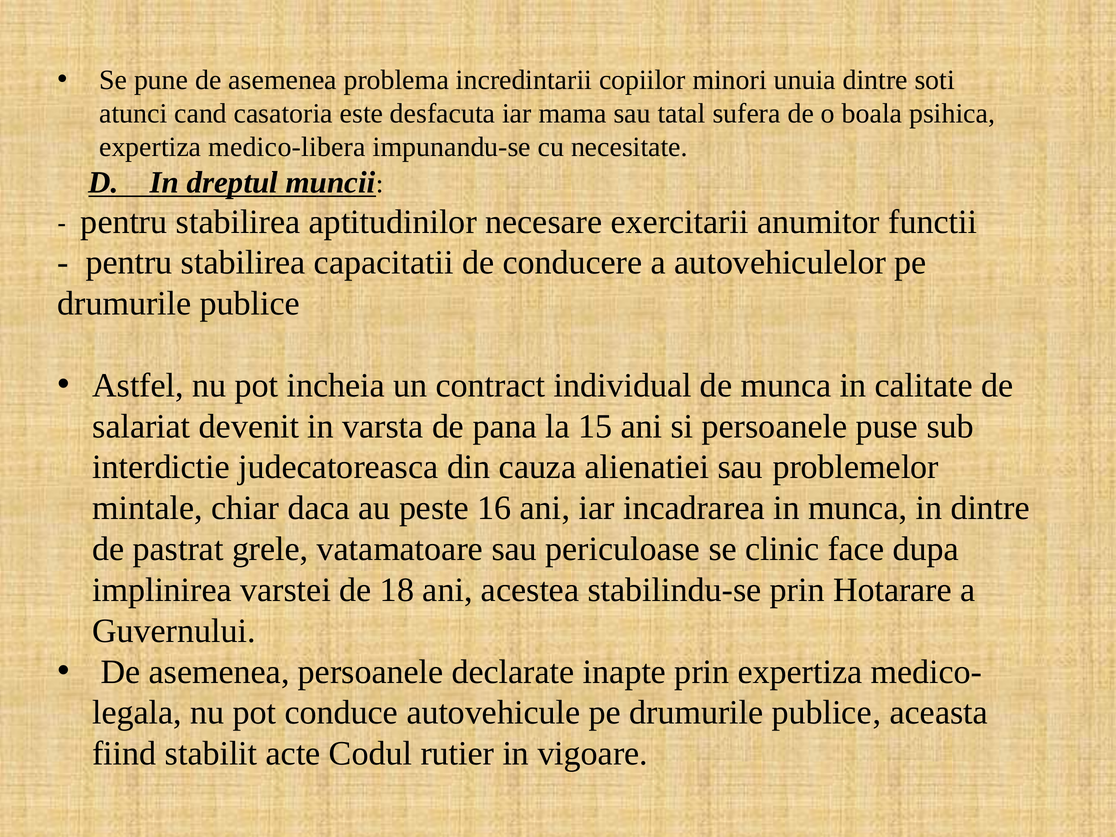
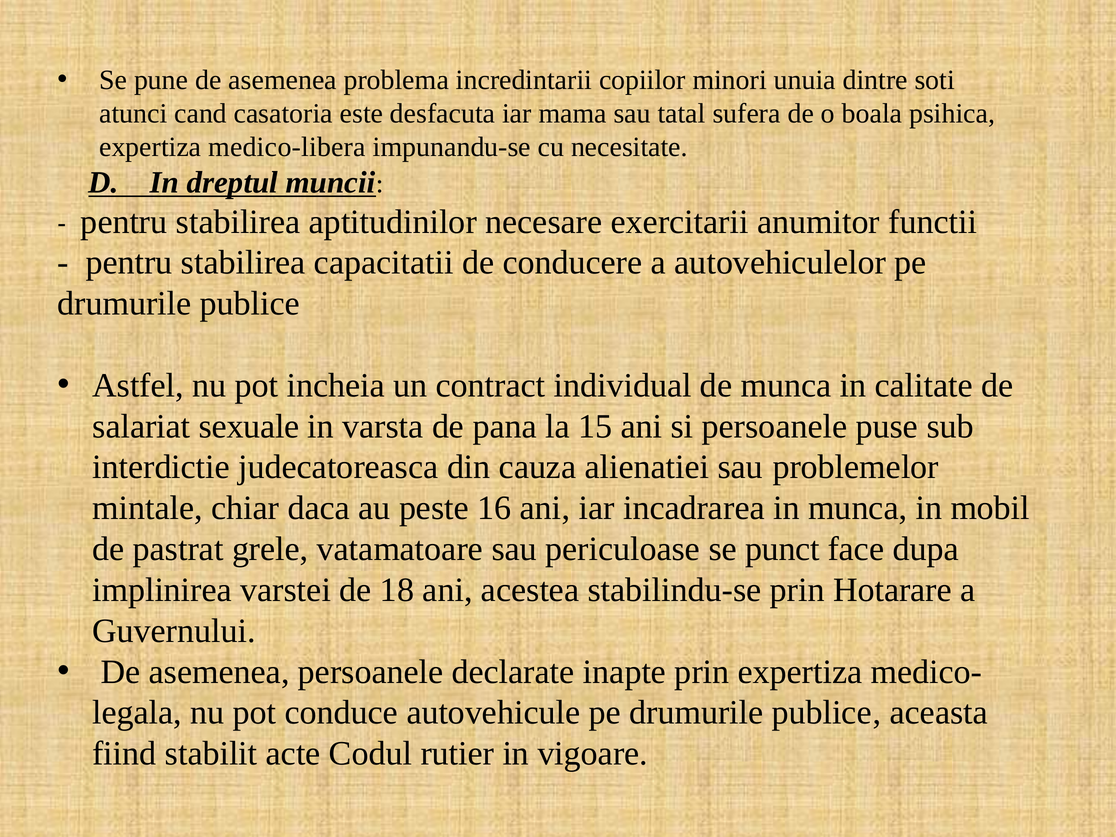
devenit: devenit -> sexuale
in dintre: dintre -> mobil
clinic: clinic -> punct
